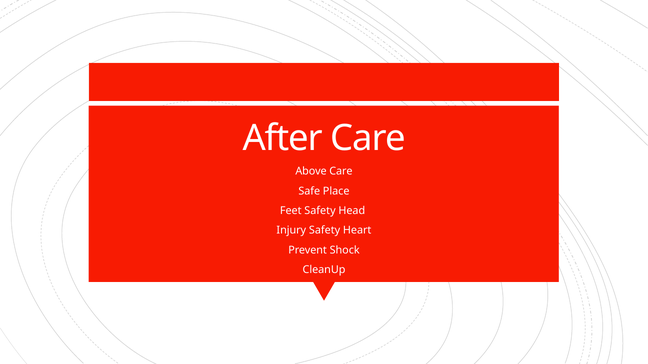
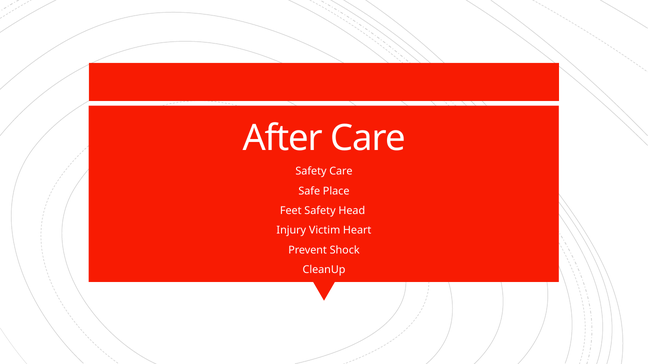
Above at (311, 172): Above -> Safety
Injury Safety: Safety -> Victim
